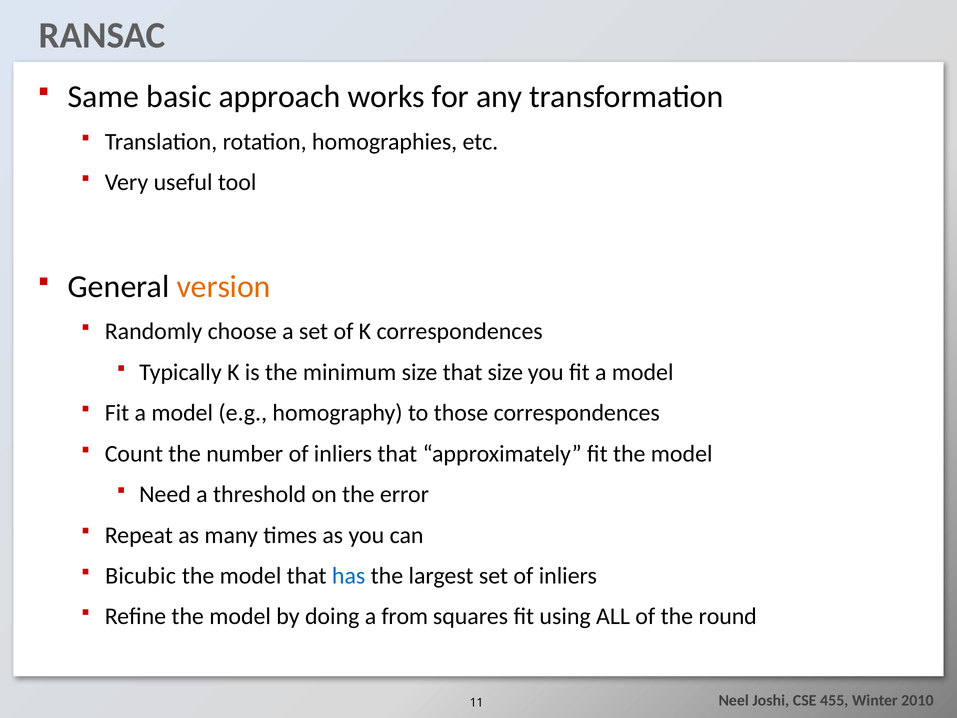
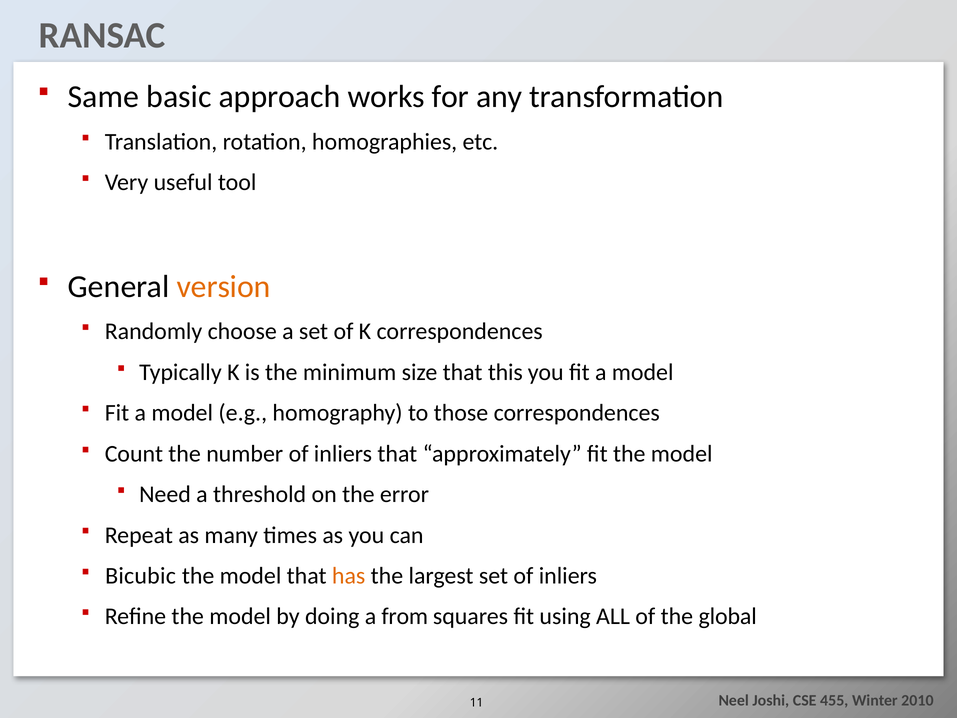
that size: size -> this
has colour: blue -> orange
round: round -> global
